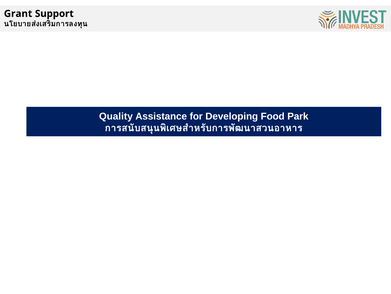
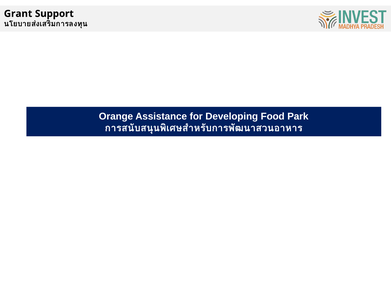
Quality: Quality -> Orange
